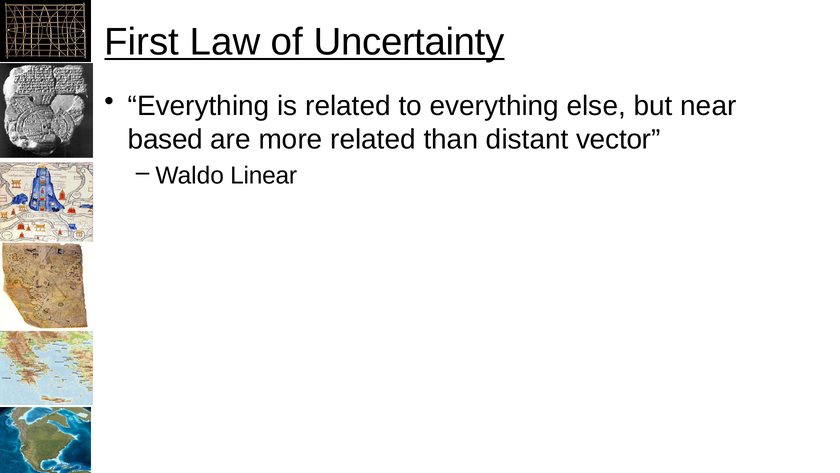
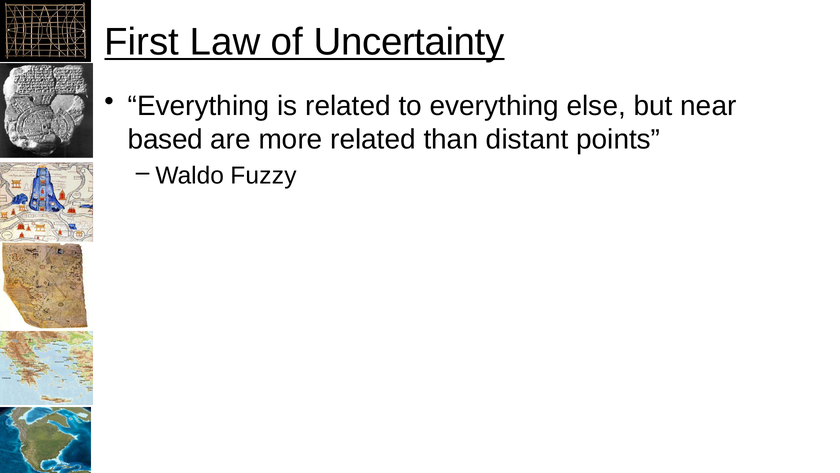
vector: vector -> points
Linear: Linear -> Fuzzy
